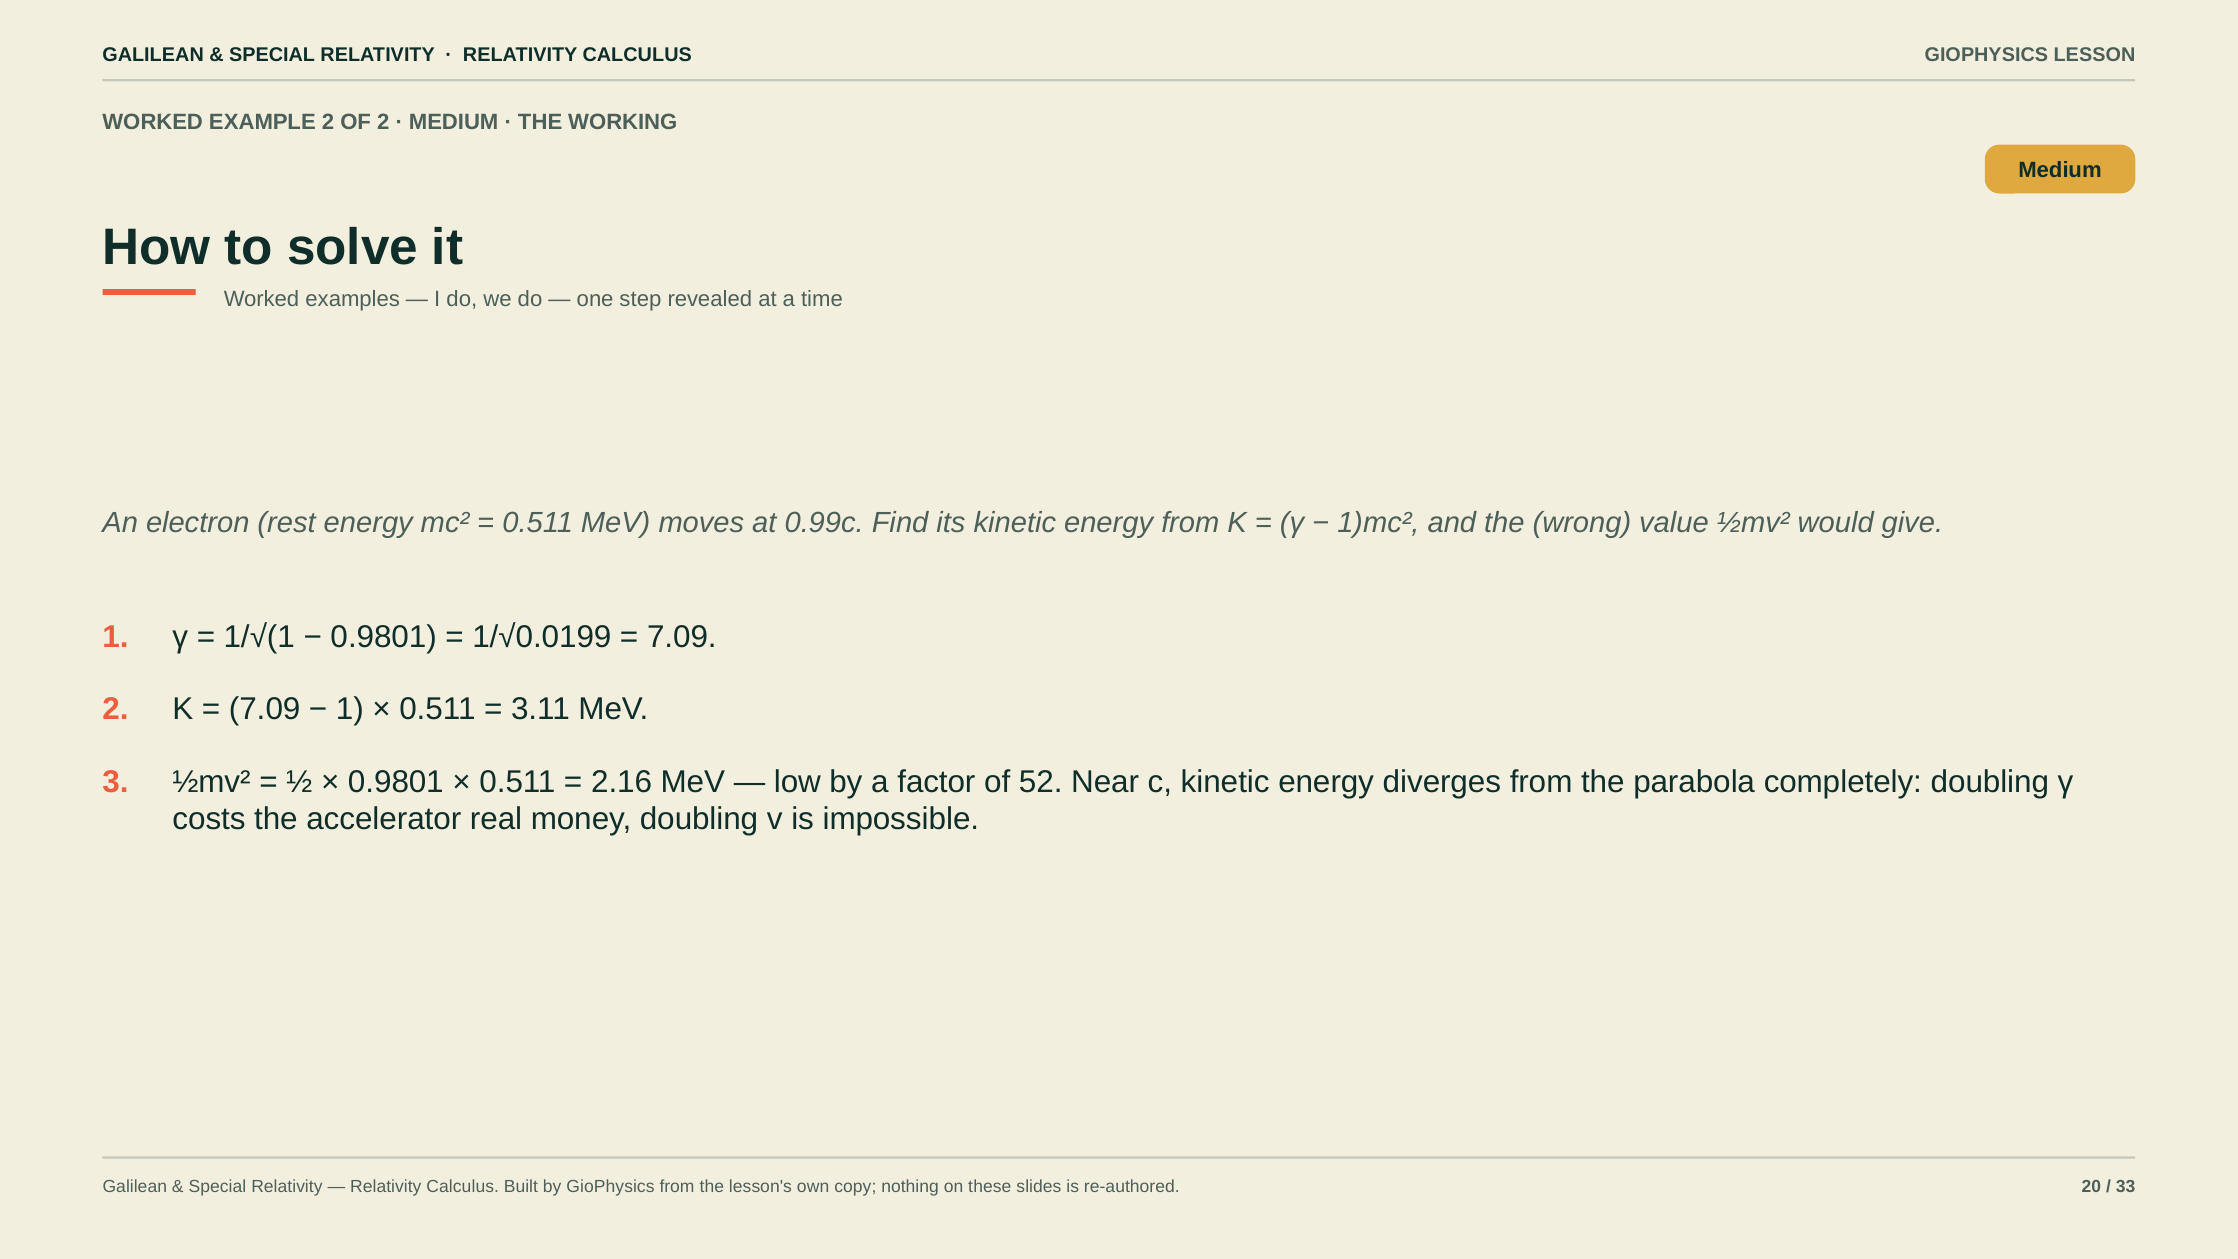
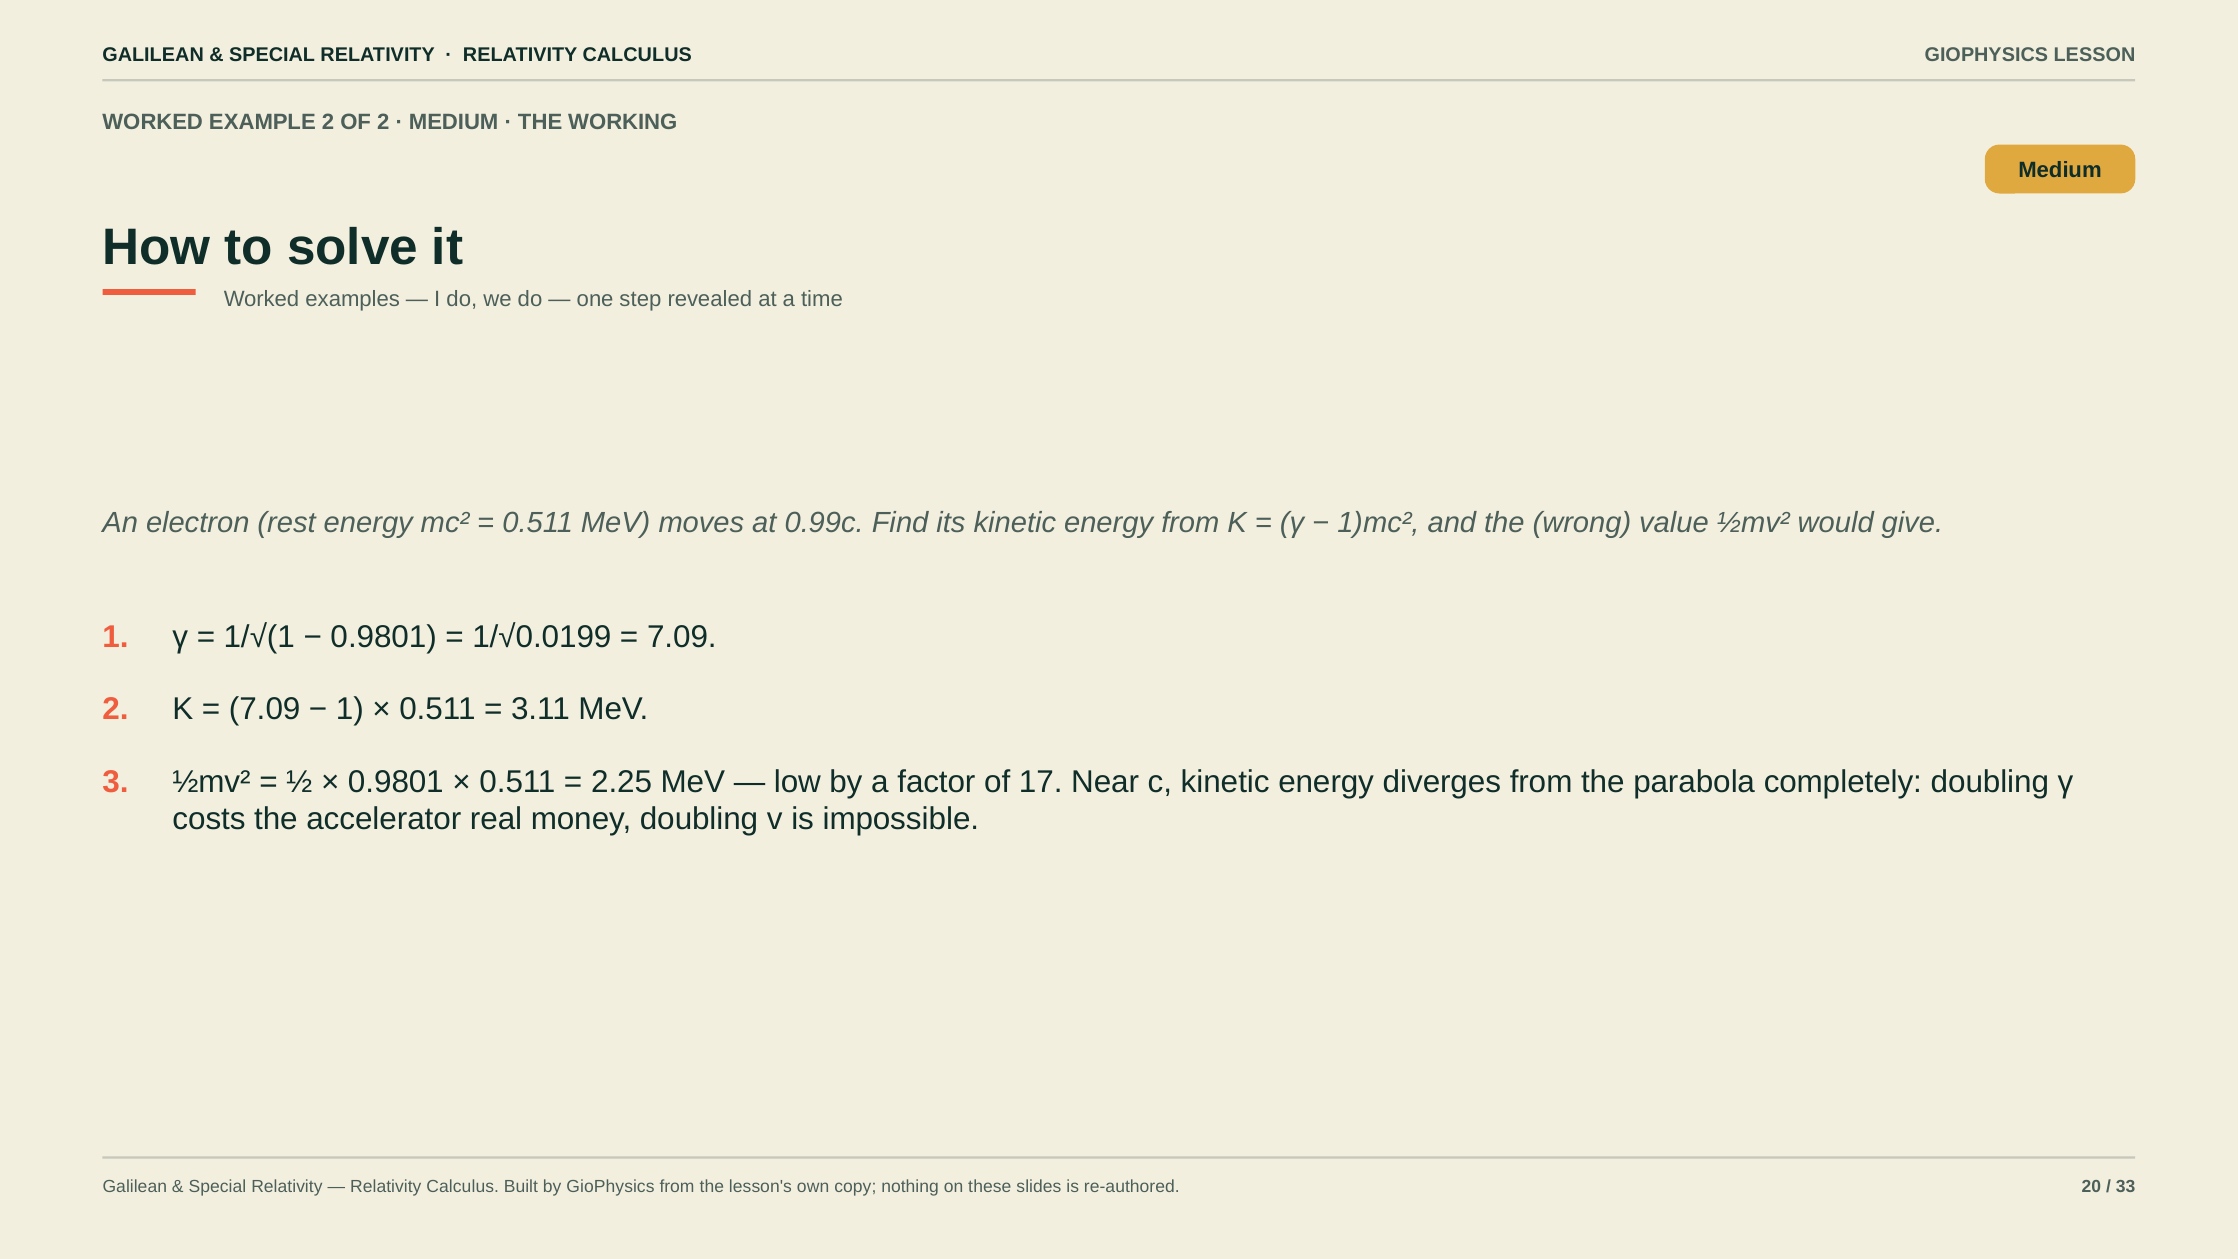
2.16: 2.16 -> 2.25
52: 52 -> 17
